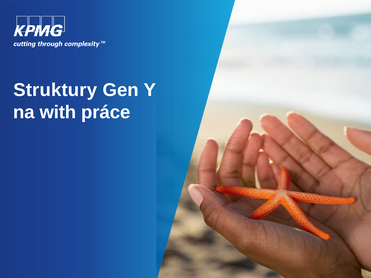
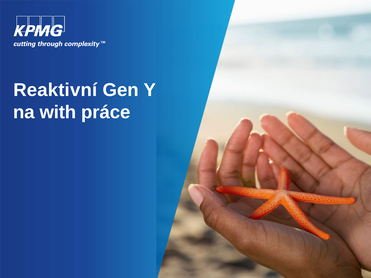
Struktury: Struktury -> Reaktivní
